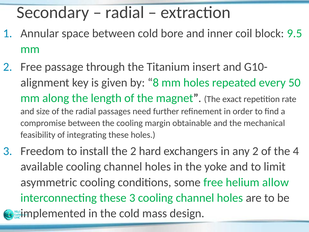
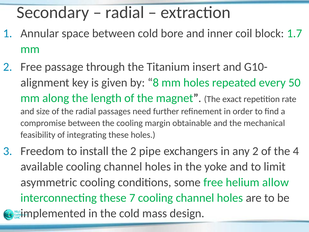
9.5: 9.5 -> 1.7
hard: hard -> pipe
these 3: 3 -> 7
